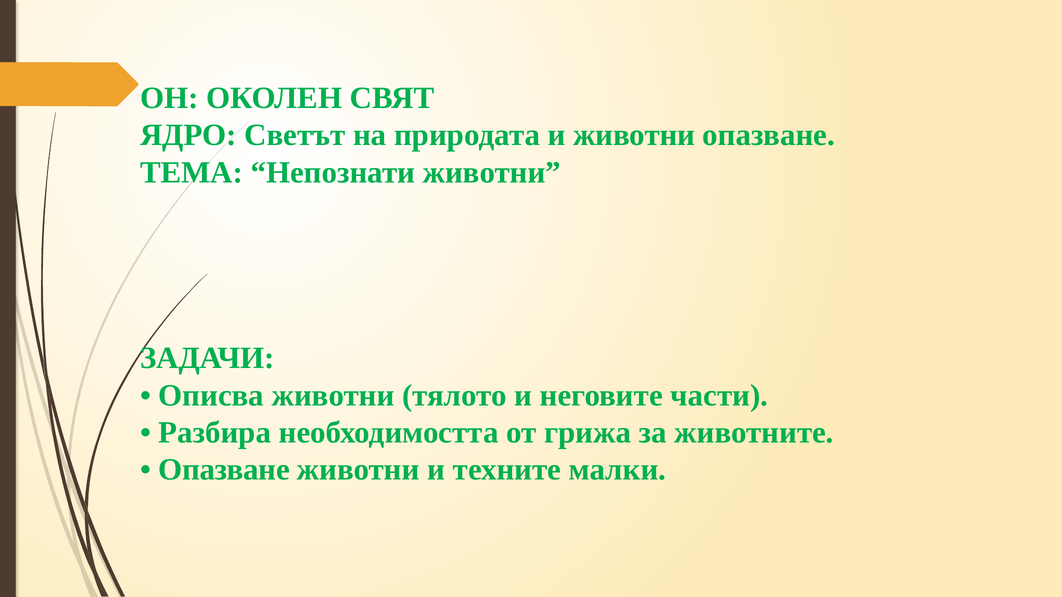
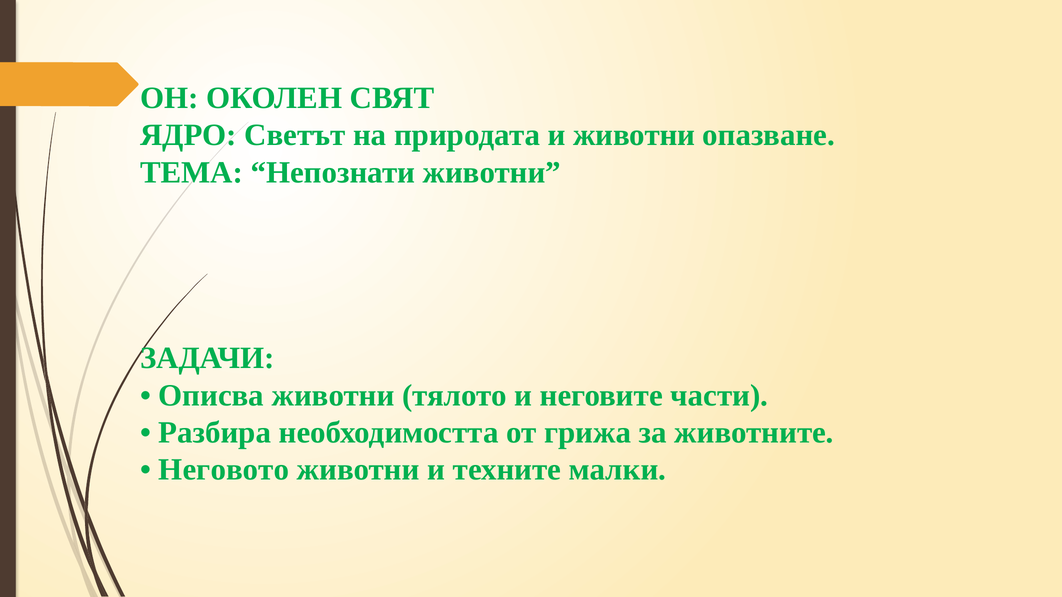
Опазване at (224, 470): Опазване -> Неговото
